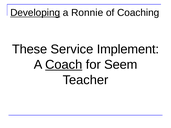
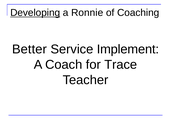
These: These -> Better
Coach underline: present -> none
Seem: Seem -> Trace
